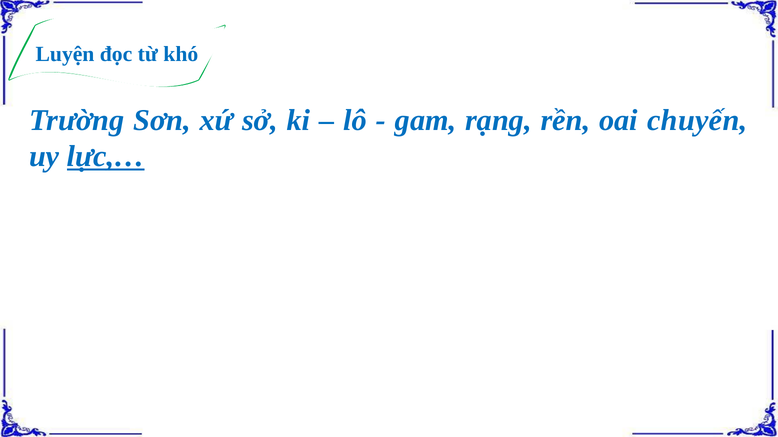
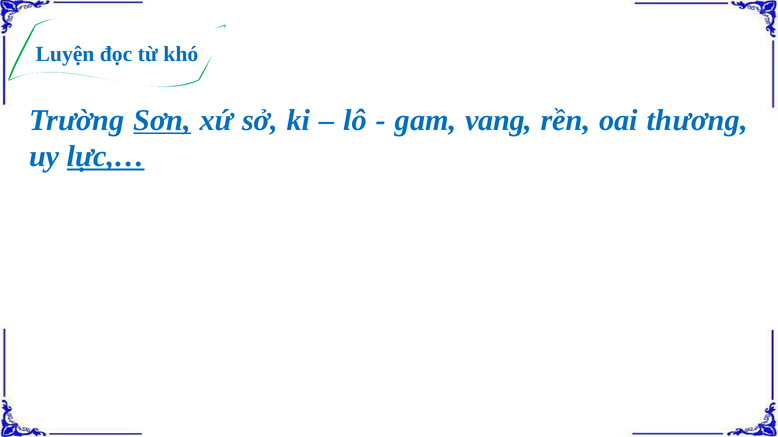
Sơn underline: none -> present
rạng: rạng -> vang
chuyến: chuyến -> thương
